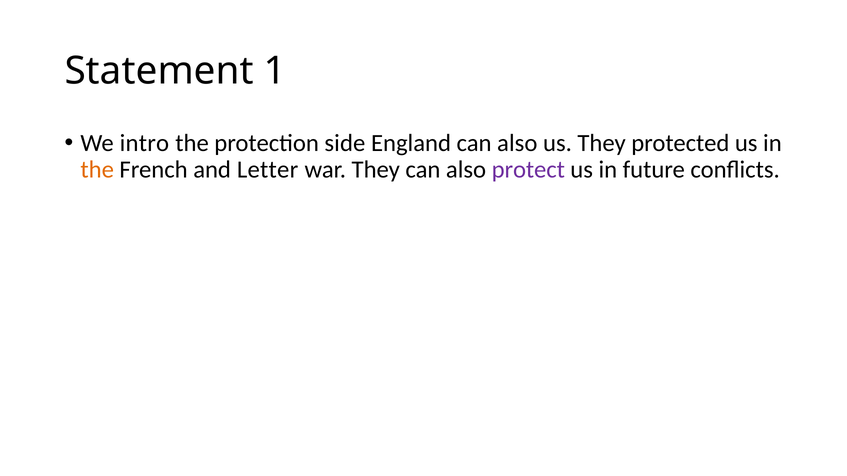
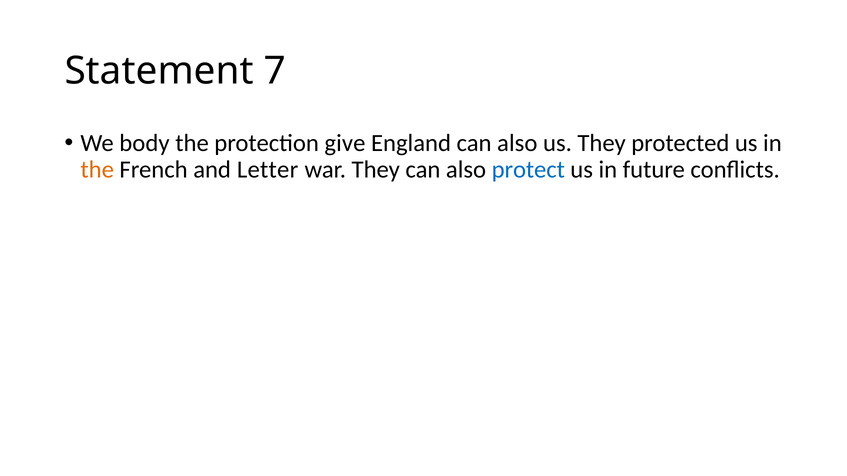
1: 1 -> 7
intro: intro -> body
side: side -> give
protect colour: purple -> blue
